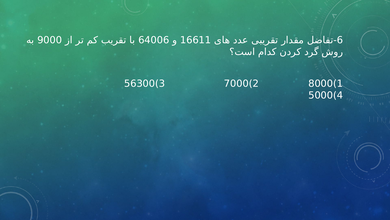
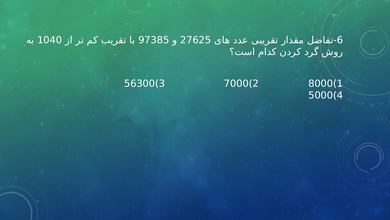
9000: 9000 -> 1040
64006: 64006 -> 97385
16611: 16611 -> 27625
